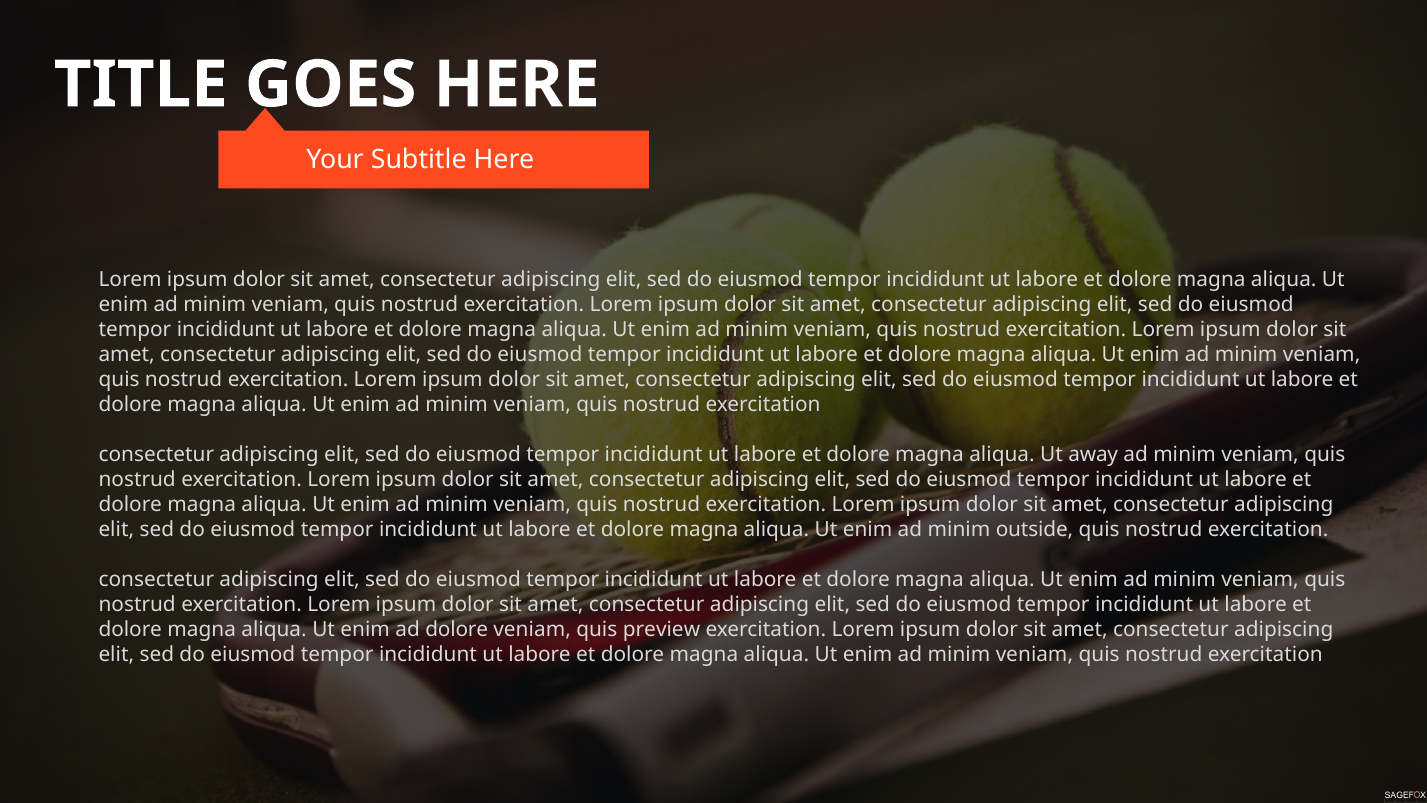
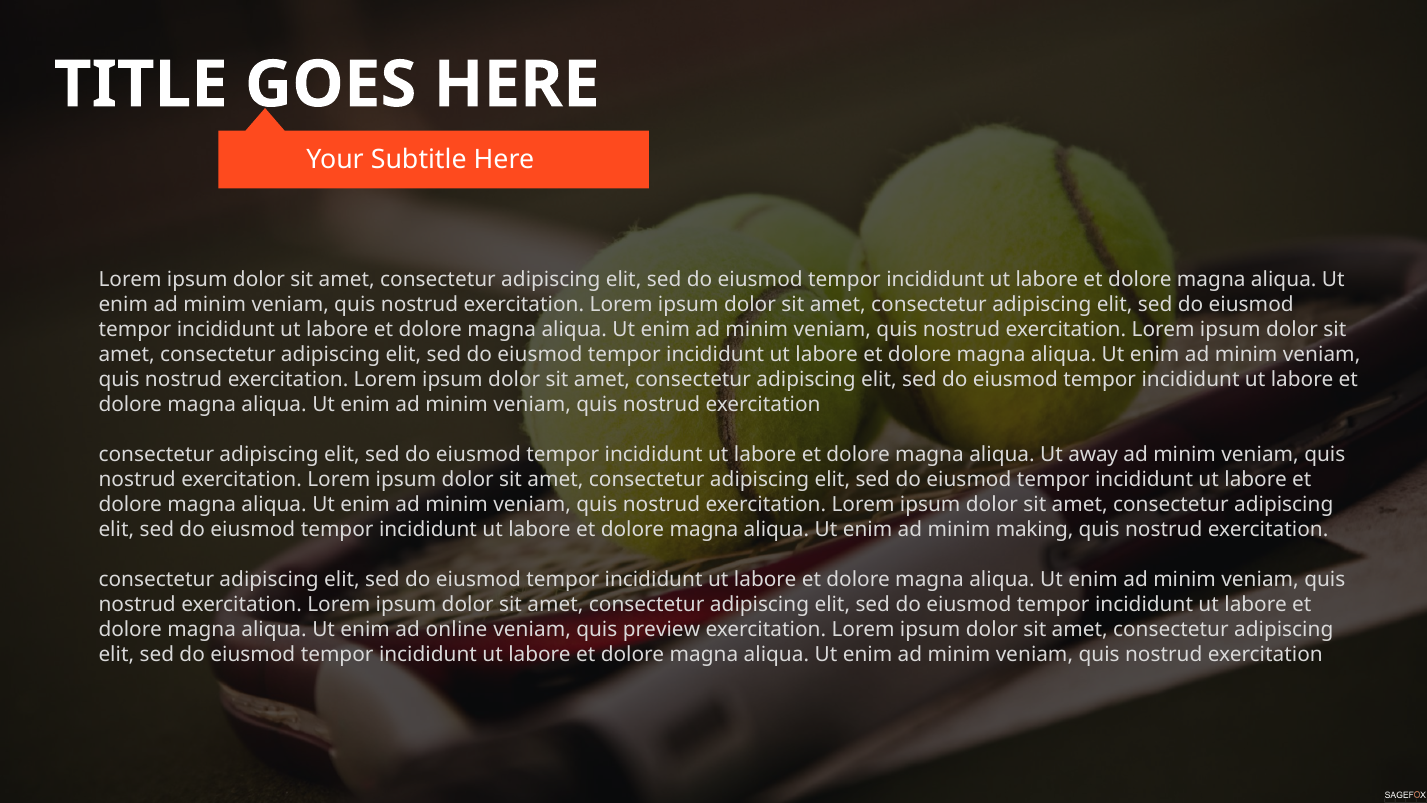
outside: outside -> making
ad dolore: dolore -> online
